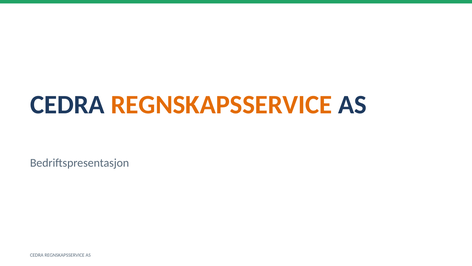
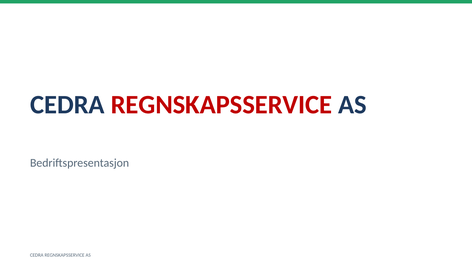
REGNSKAPSSERVICE at (221, 105) colour: orange -> red
